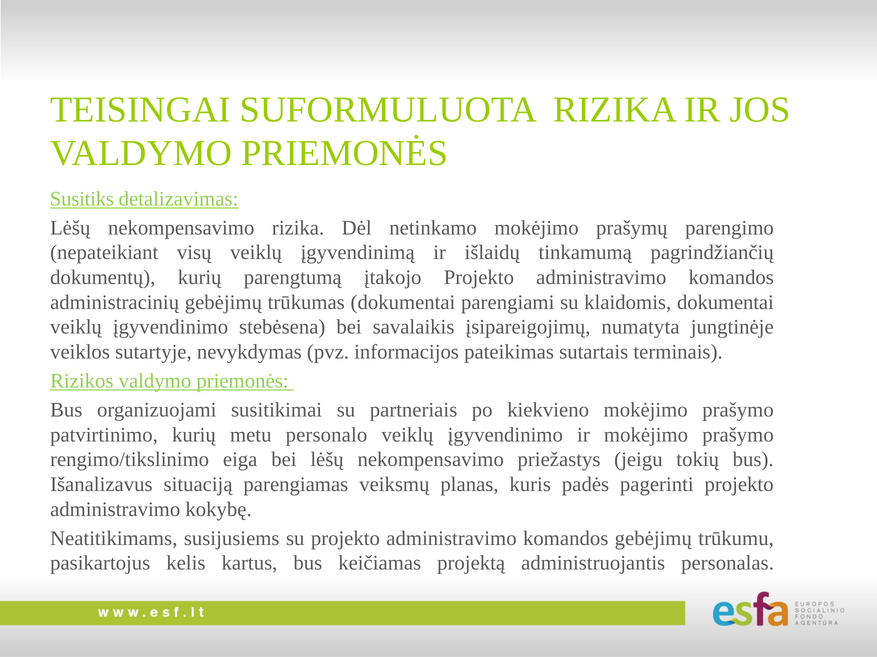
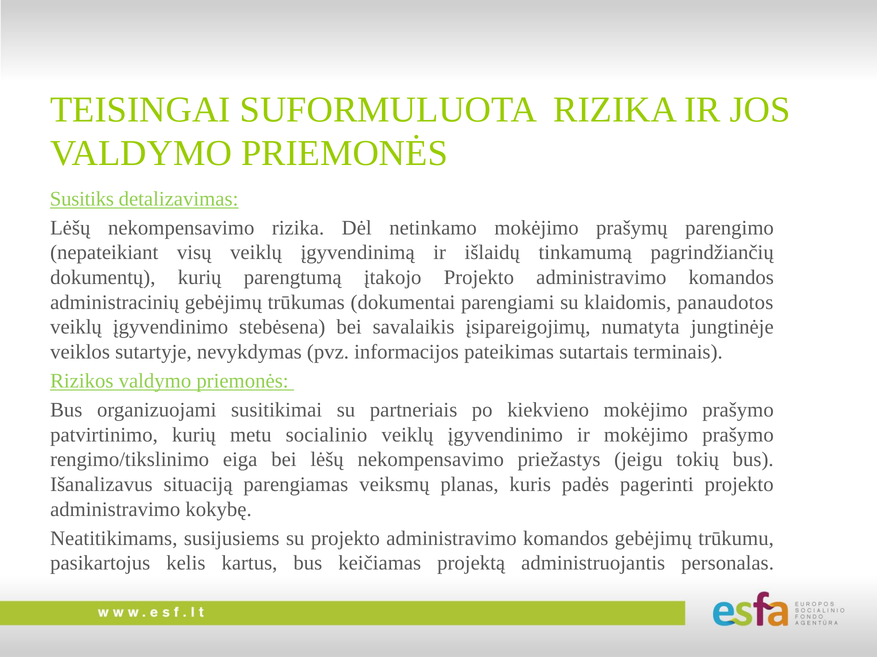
klaidomis dokumentai: dokumentai -> panaudotos
personalo: personalo -> socialinio
